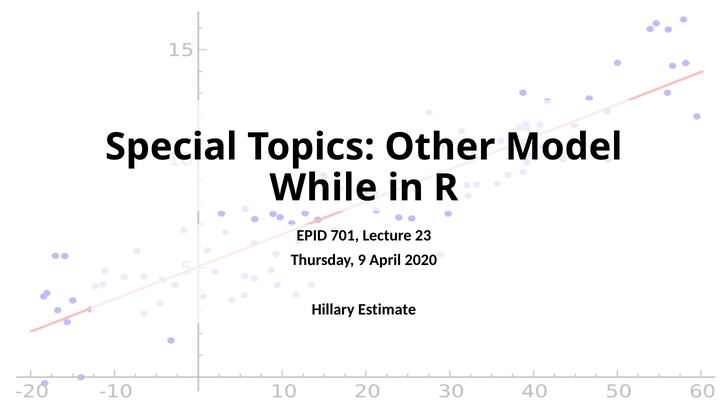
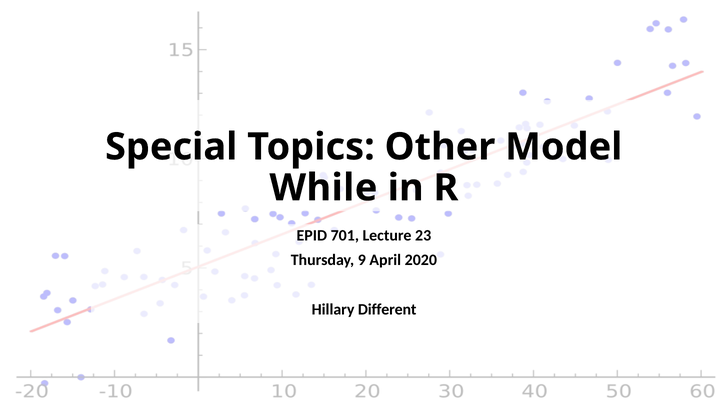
Estimate: Estimate -> Different
